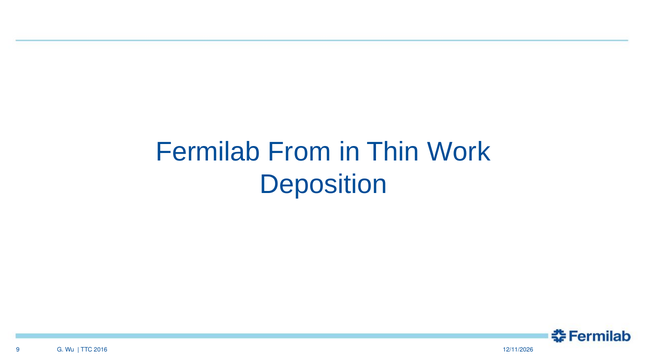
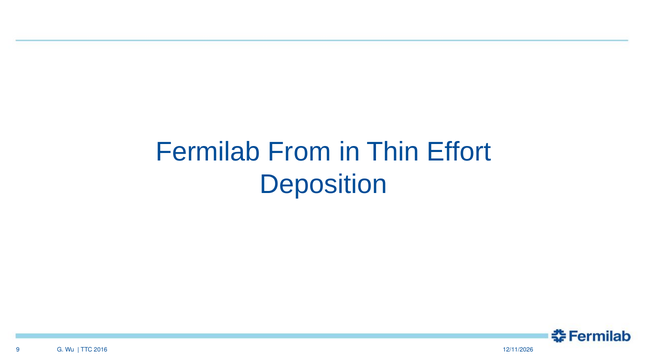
Work: Work -> Effort
